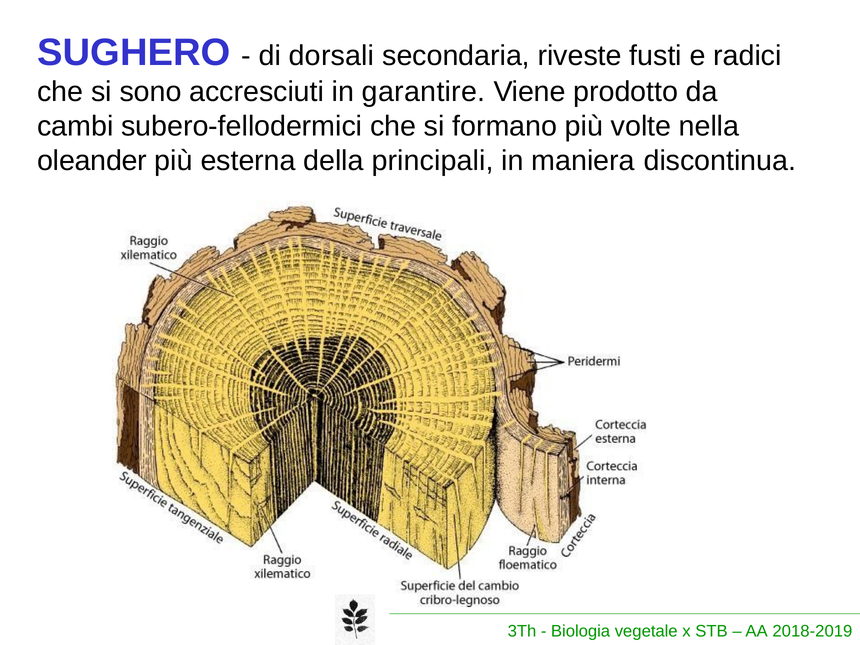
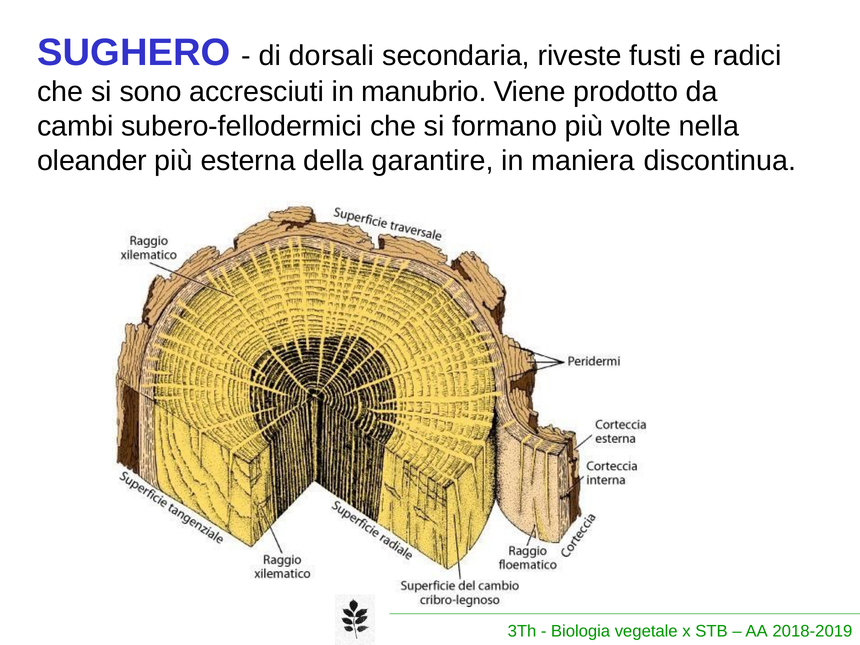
garantire: garantire -> manubrio
principali: principali -> garantire
